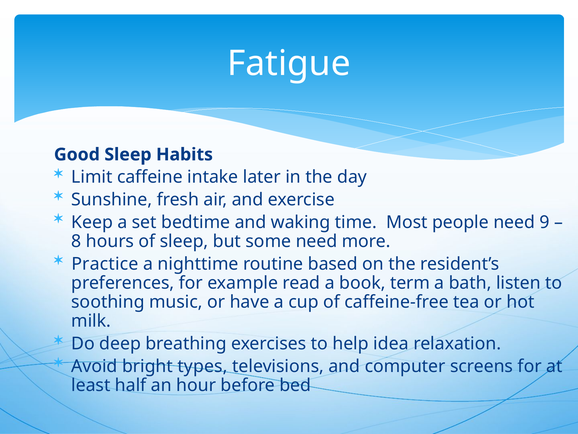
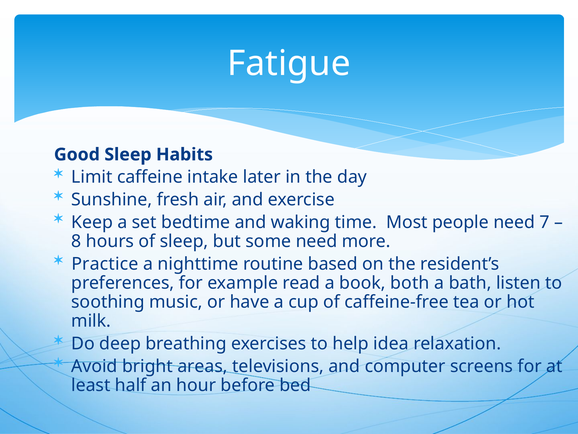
9: 9 -> 7
term: term -> both
types: types -> areas
